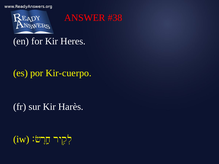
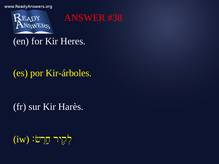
Kir-cuerpo: Kir-cuerpo -> Kir-árboles
